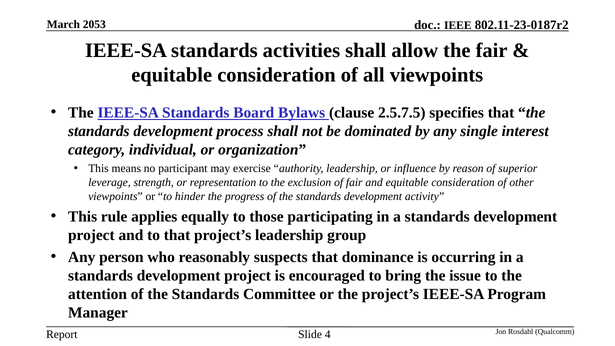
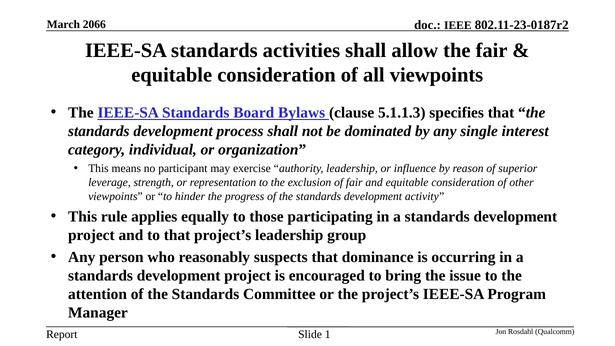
2053: 2053 -> 2066
2.5.7.5: 2.5.7.5 -> 5.1.1.3
4: 4 -> 1
